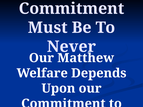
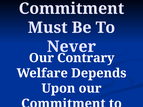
Matthew: Matthew -> Contrary
